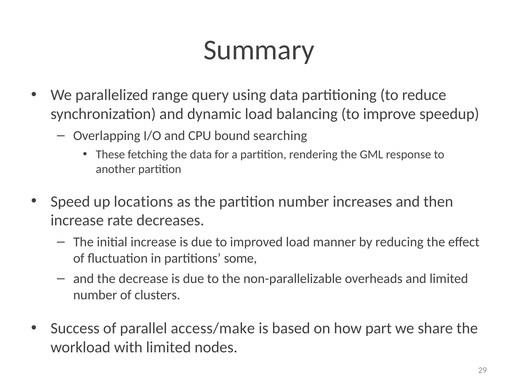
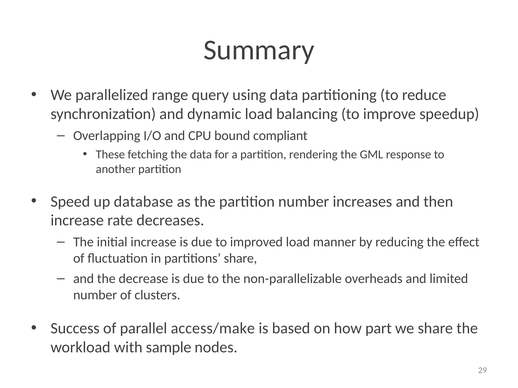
searching: searching -> compliant
locations: locations -> database
partitions some: some -> share
with limited: limited -> sample
